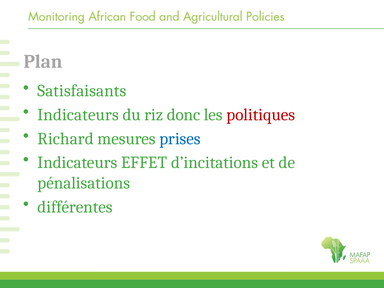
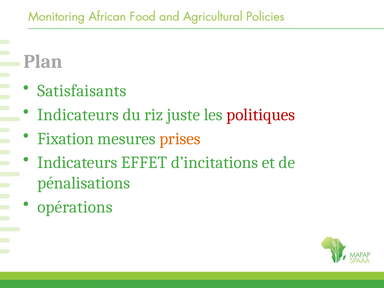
donc: donc -> juste
Richard: Richard -> Fixation
prises colour: blue -> orange
différentes: différentes -> opérations
